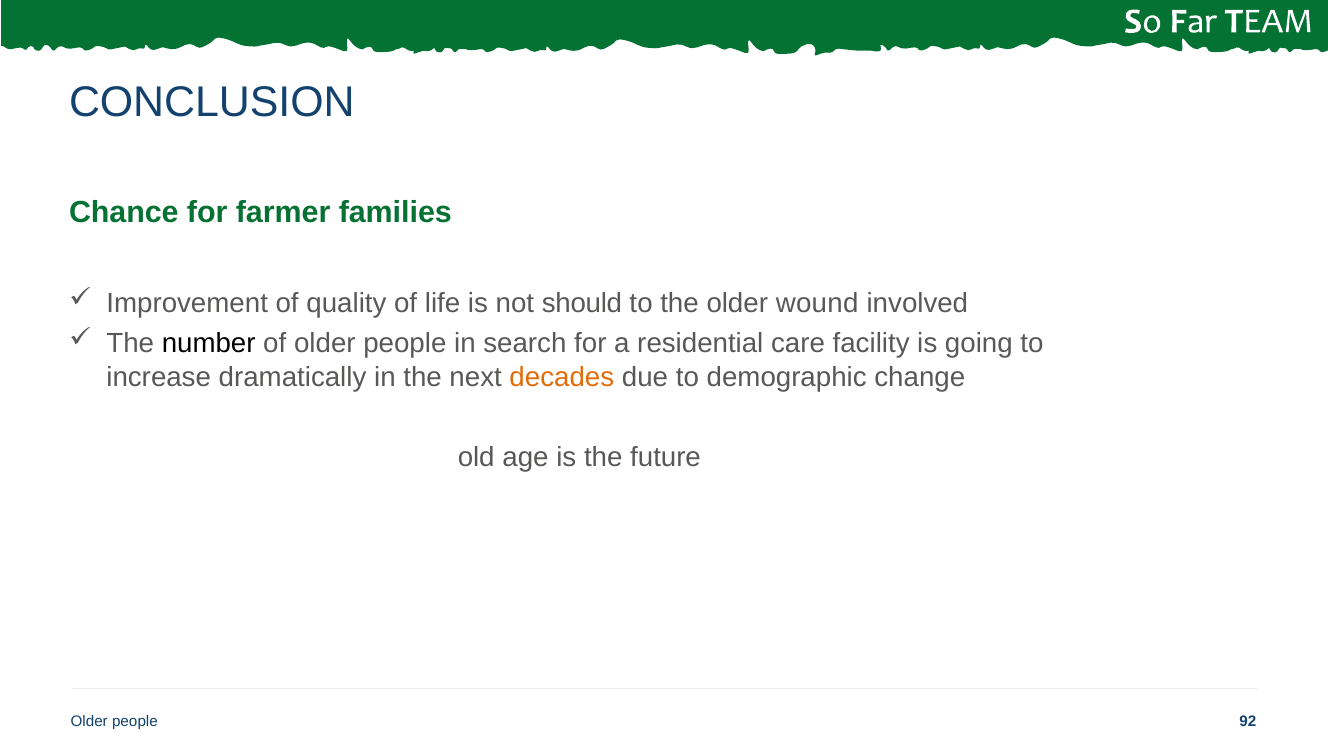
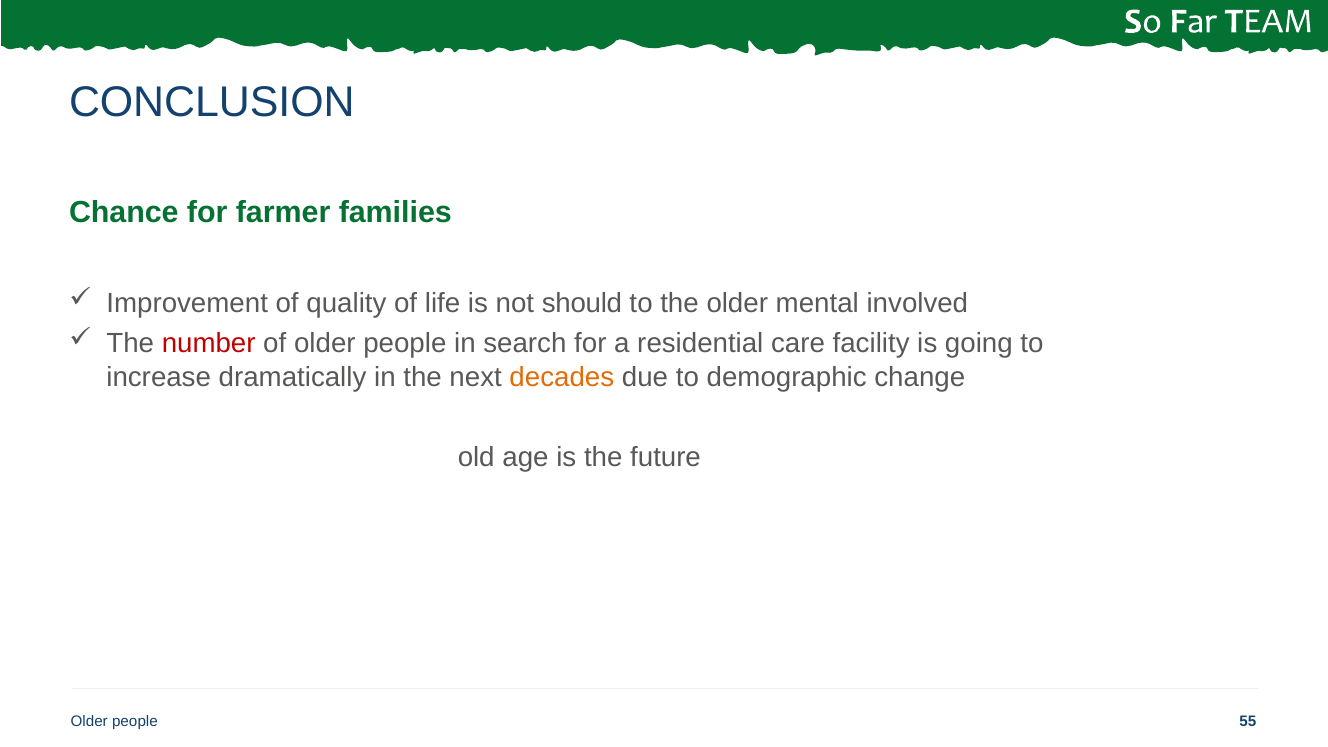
wound: wound -> mental
number colour: black -> red
92: 92 -> 55
